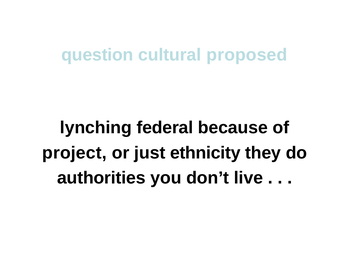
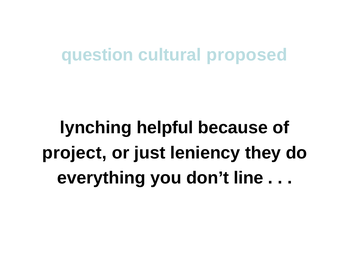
federal: federal -> helpful
ethnicity: ethnicity -> leniency
authorities: authorities -> everything
live: live -> line
